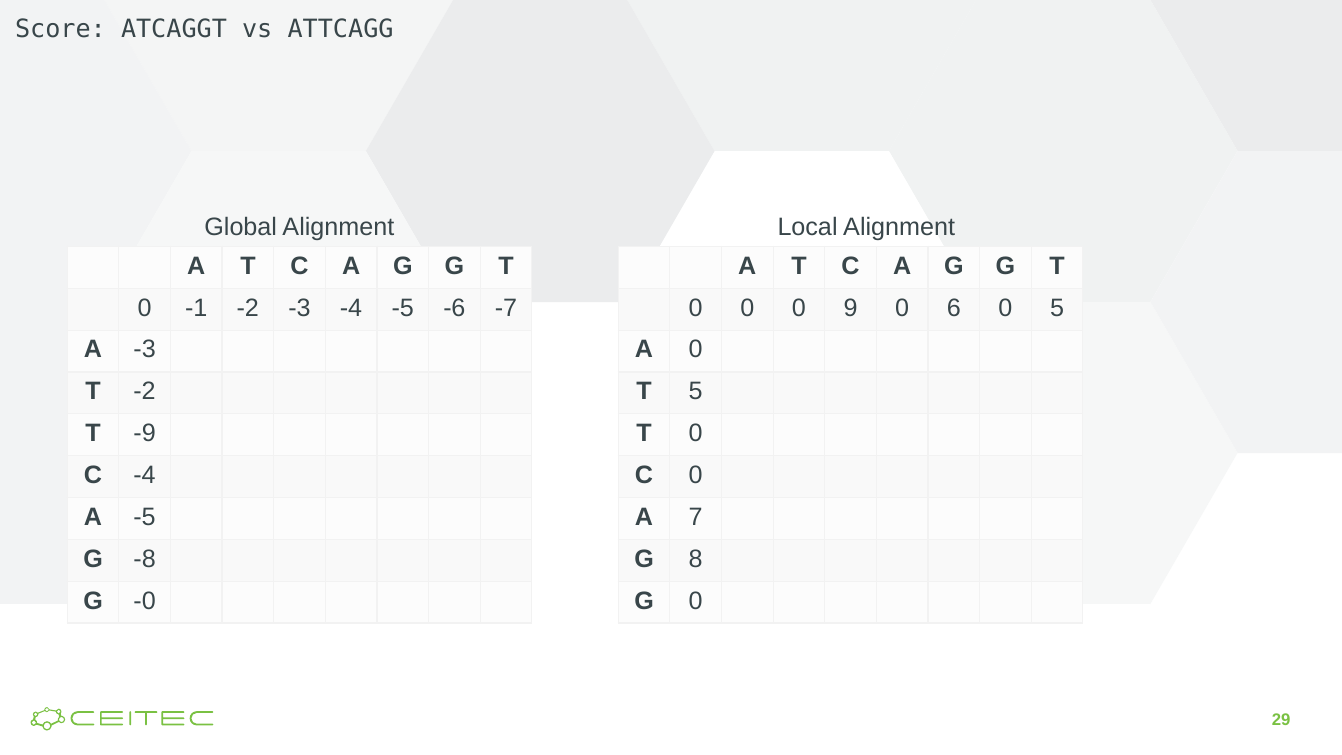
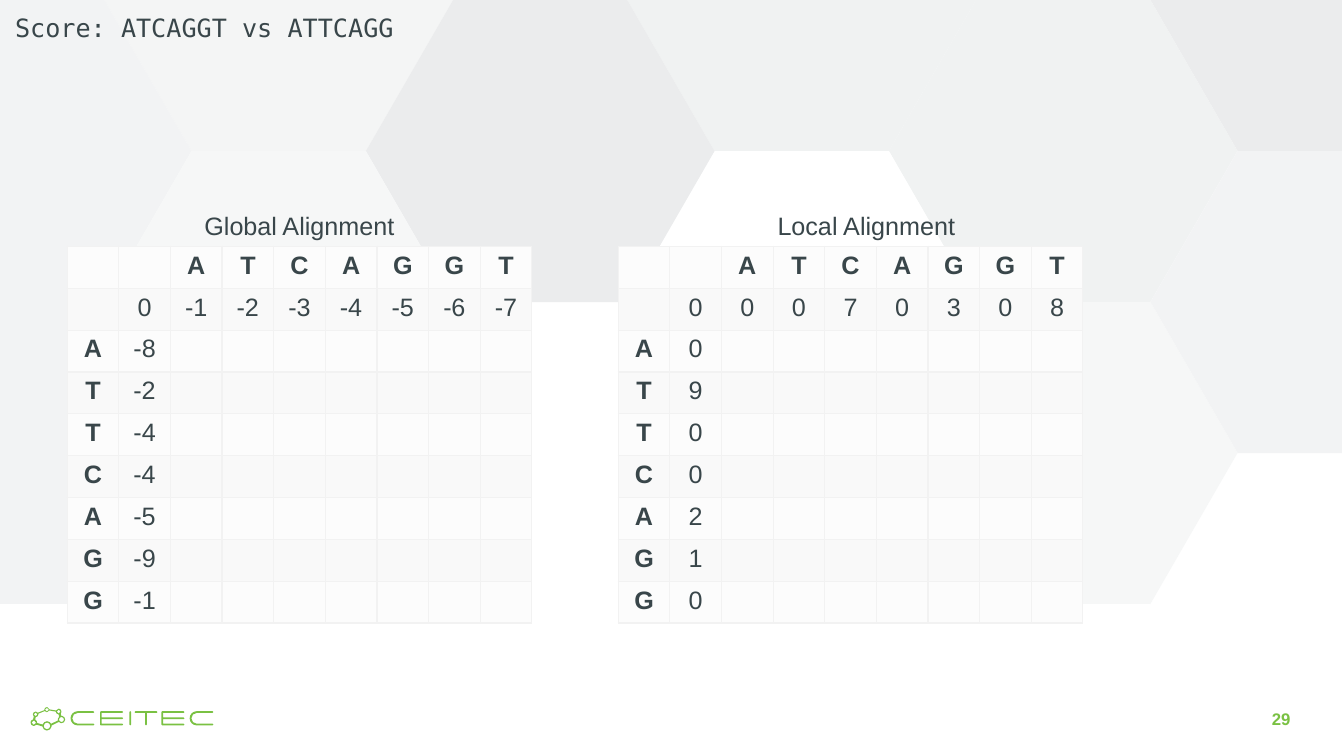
9: 9 -> 7
6: 6 -> 3
0 5: 5 -> 8
A -3: -3 -> -8
T 5: 5 -> 9
T -9: -9 -> -4
7: 7 -> 2
-8: -8 -> -9
8: 8 -> 1
G -0: -0 -> -1
